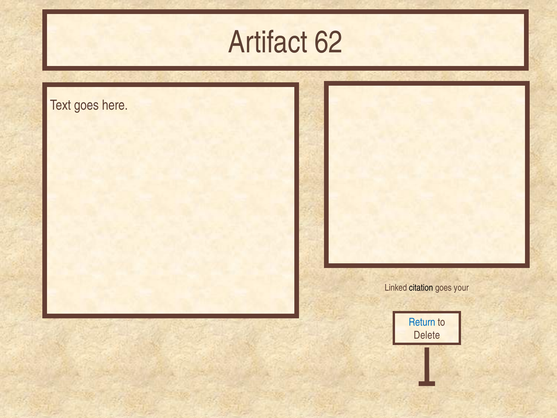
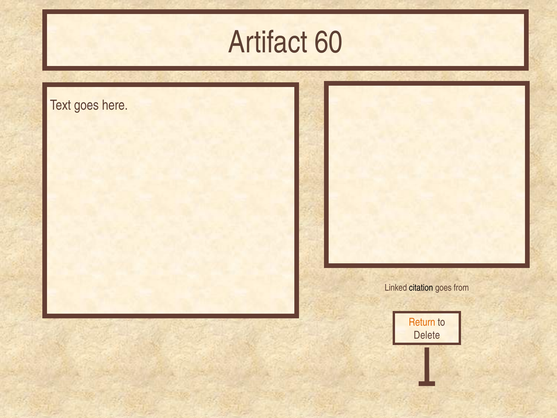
62: 62 -> 60
your: your -> from
Return colour: blue -> orange
